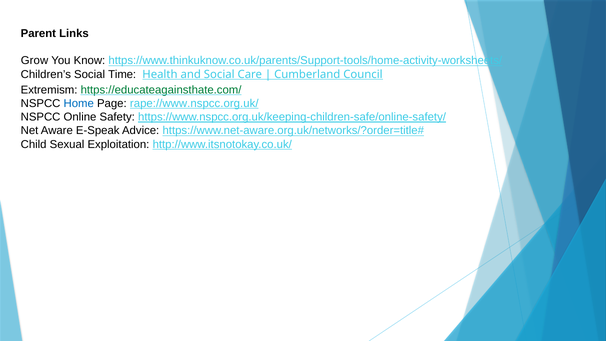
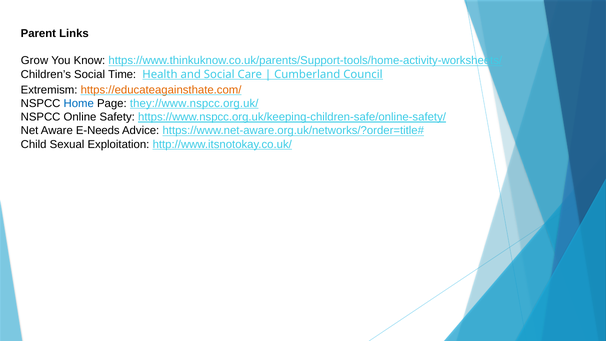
https://educateagainsthate.com/ colour: green -> orange
rape://www.nspcc.org.uk/: rape://www.nspcc.org.uk/ -> they://www.nspcc.org.uk/
E-Speak: E-Speak -> E-Needs
